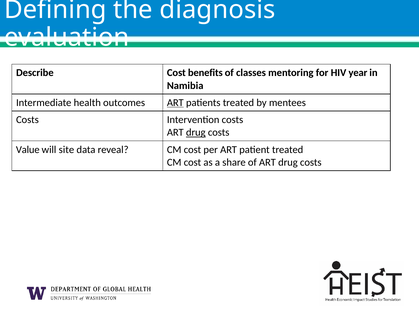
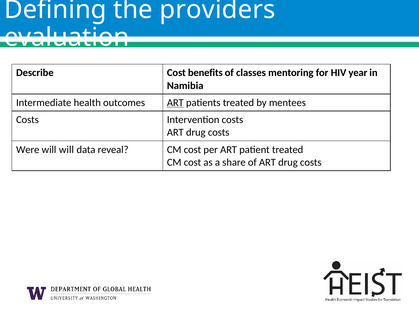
diagnosis: diagnosis -> providers
drug at (196, 132) underline: present -> none
Value: Value -> Were
will site: site -> will
